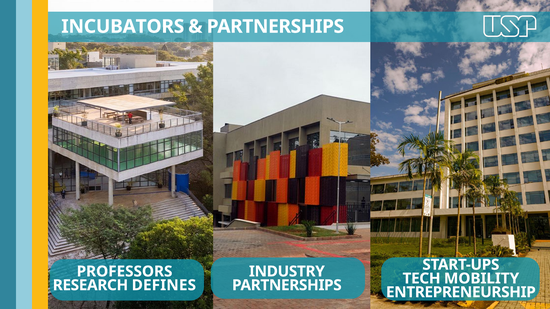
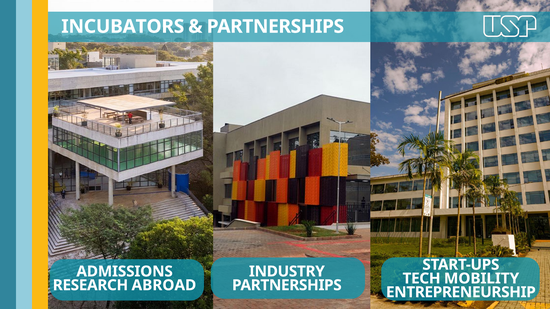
PROFESSORS: PROFESSORS -> ADMISSIONS
DEFINES: DEFINES -> ABROAD
